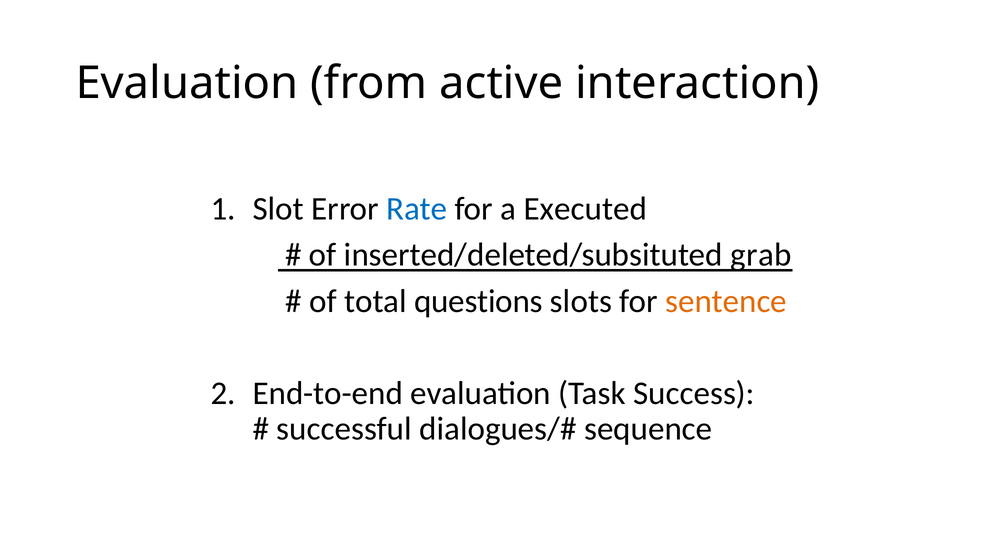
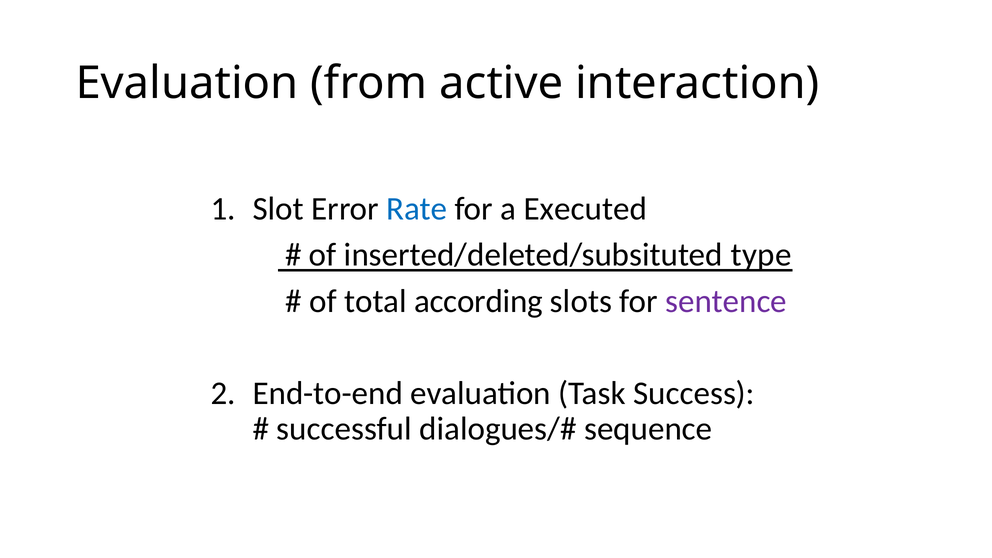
grab: grab -> type
questions: questions -> according
sentence colour: orange -> purple
